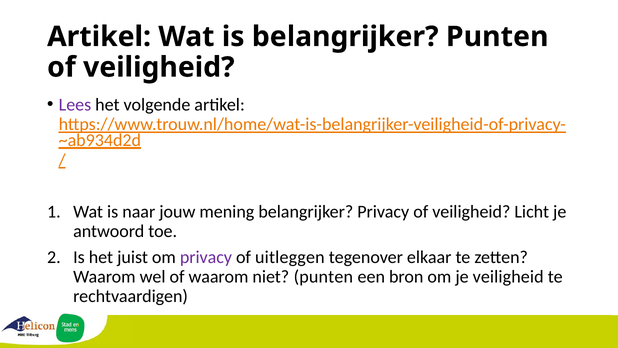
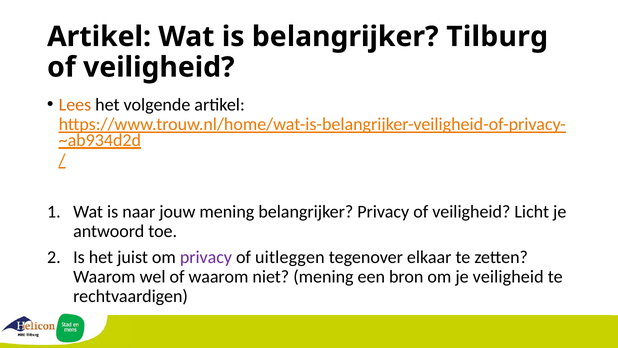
belangrijker Punten: Punten -> Tilburg
Lees colour: purple -> orange
niet punten: punten -> mening
